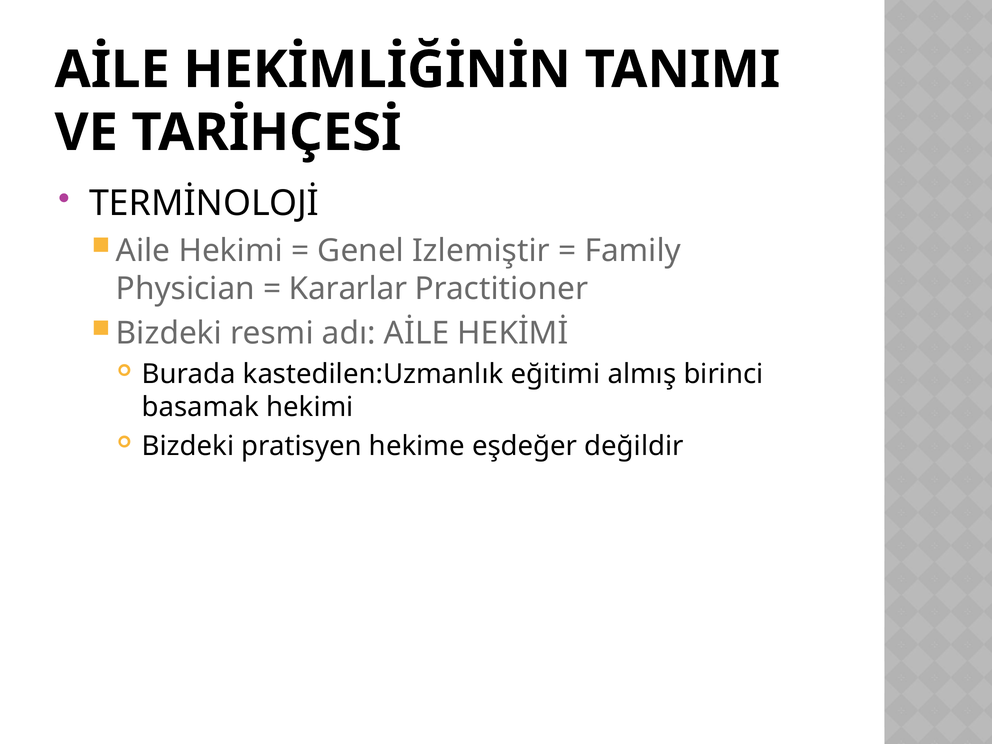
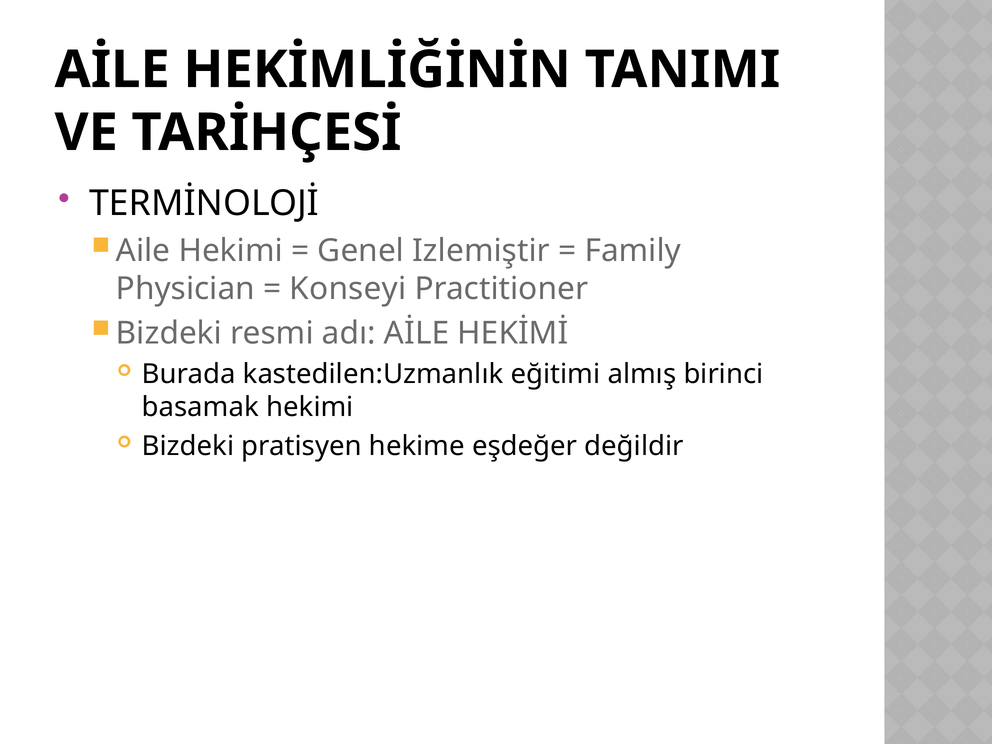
Kararlar: Kararlar -> Konseyi
